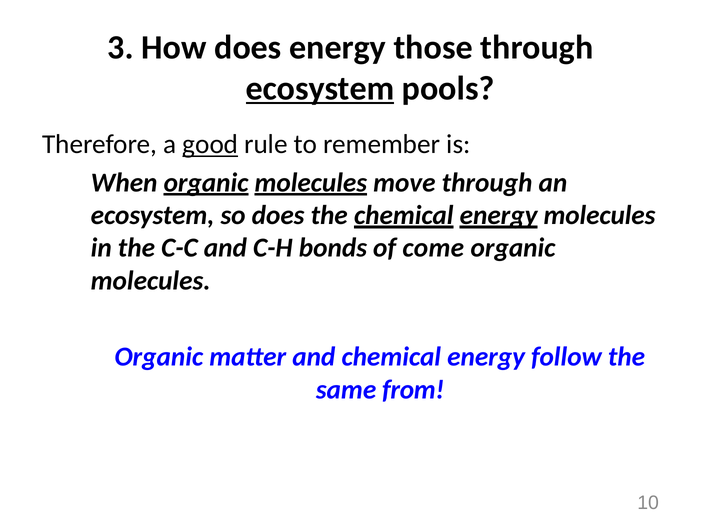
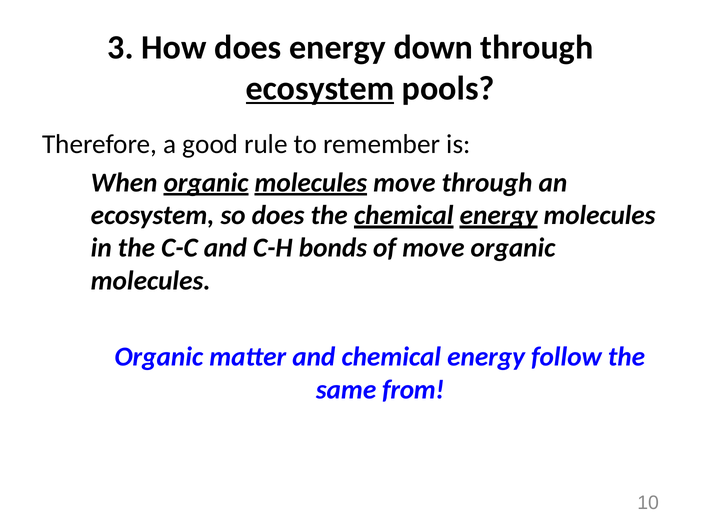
those: those -> down
good underline: present -> none
of come: come -> move
